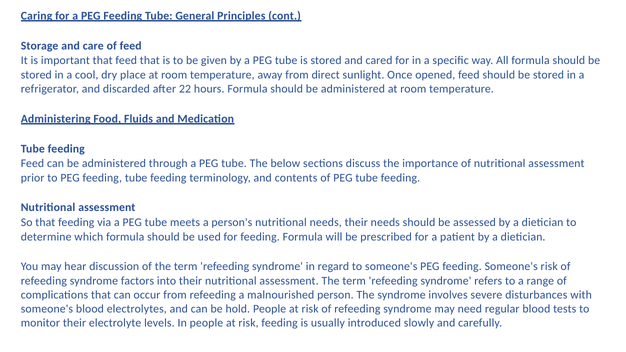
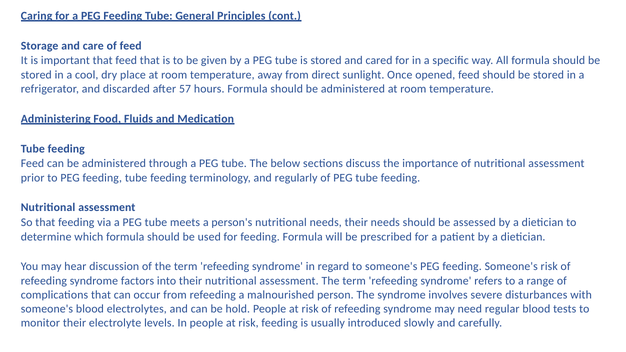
22: 22 -> 57
contents: contents -> regularly
